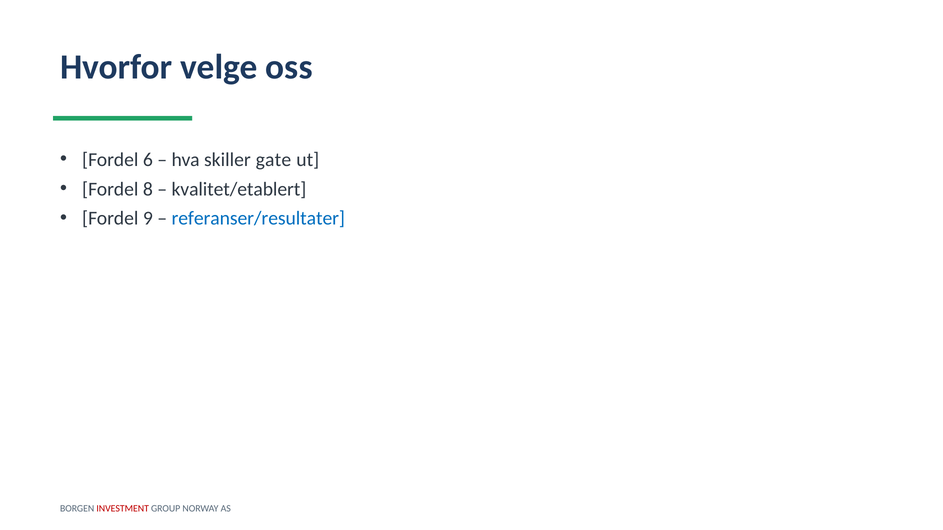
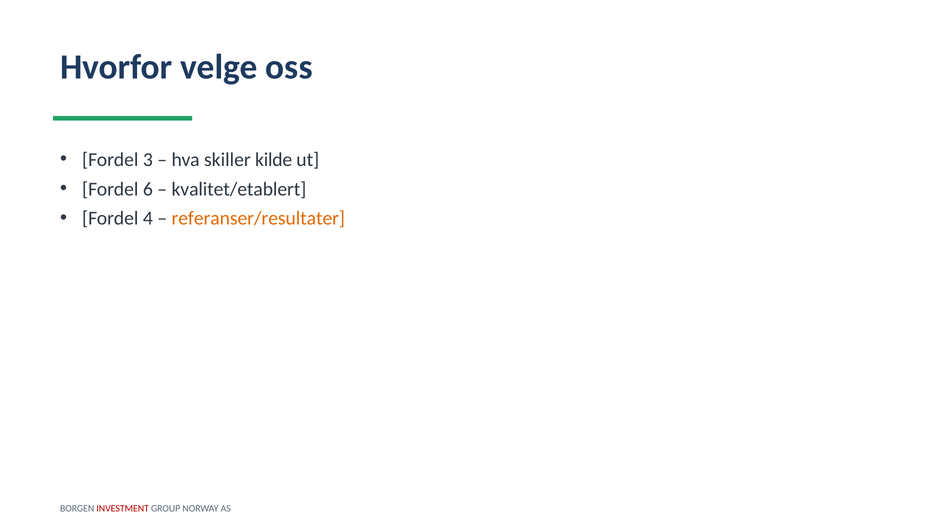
6: 6 -> 3
gate: gate -> kilde
8: 8 -> 6
9: 9 -> 4
referanser/resultater colour: blue -> orange
